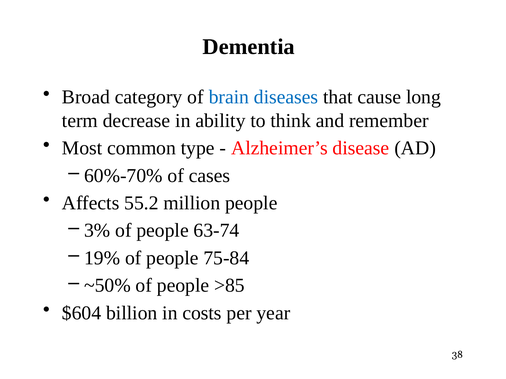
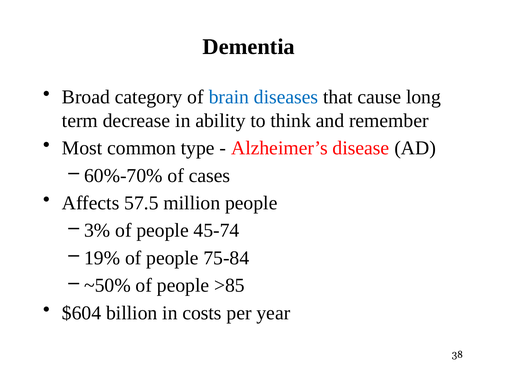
55.2: 55.2 -> 57.5
63-74: 63-74 -> 45-74
